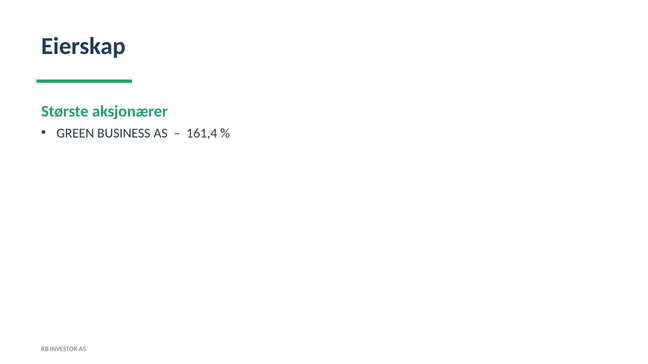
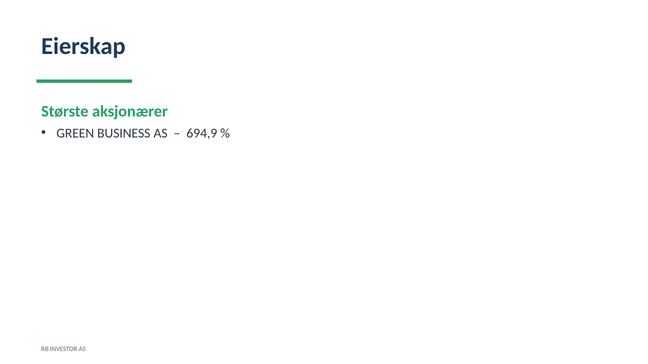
161,4: 161,4 -> 694,9
